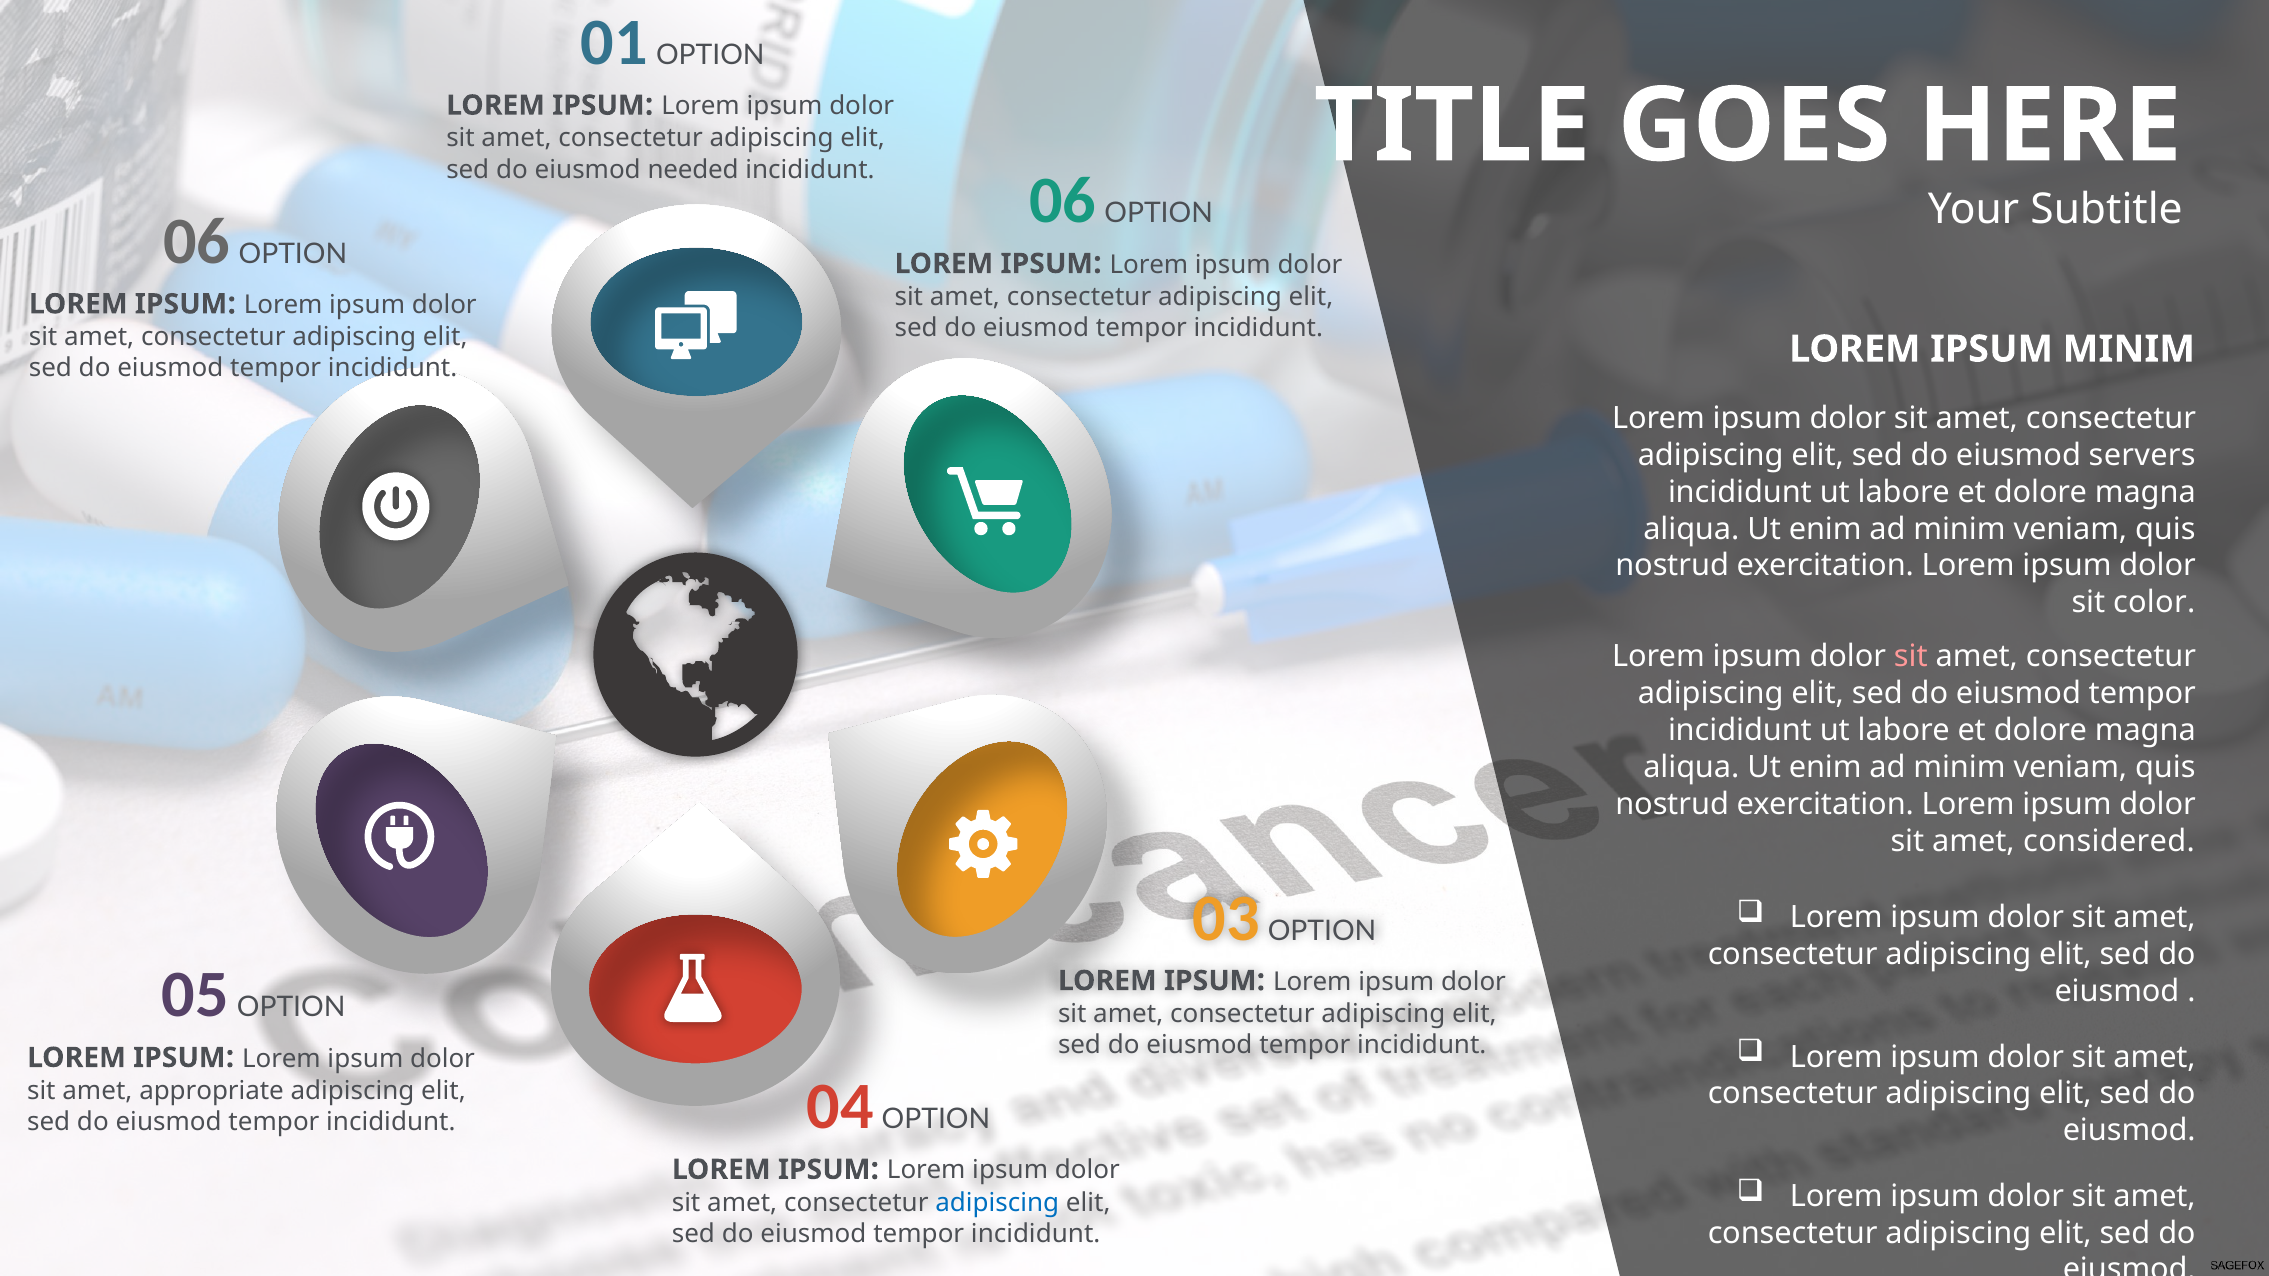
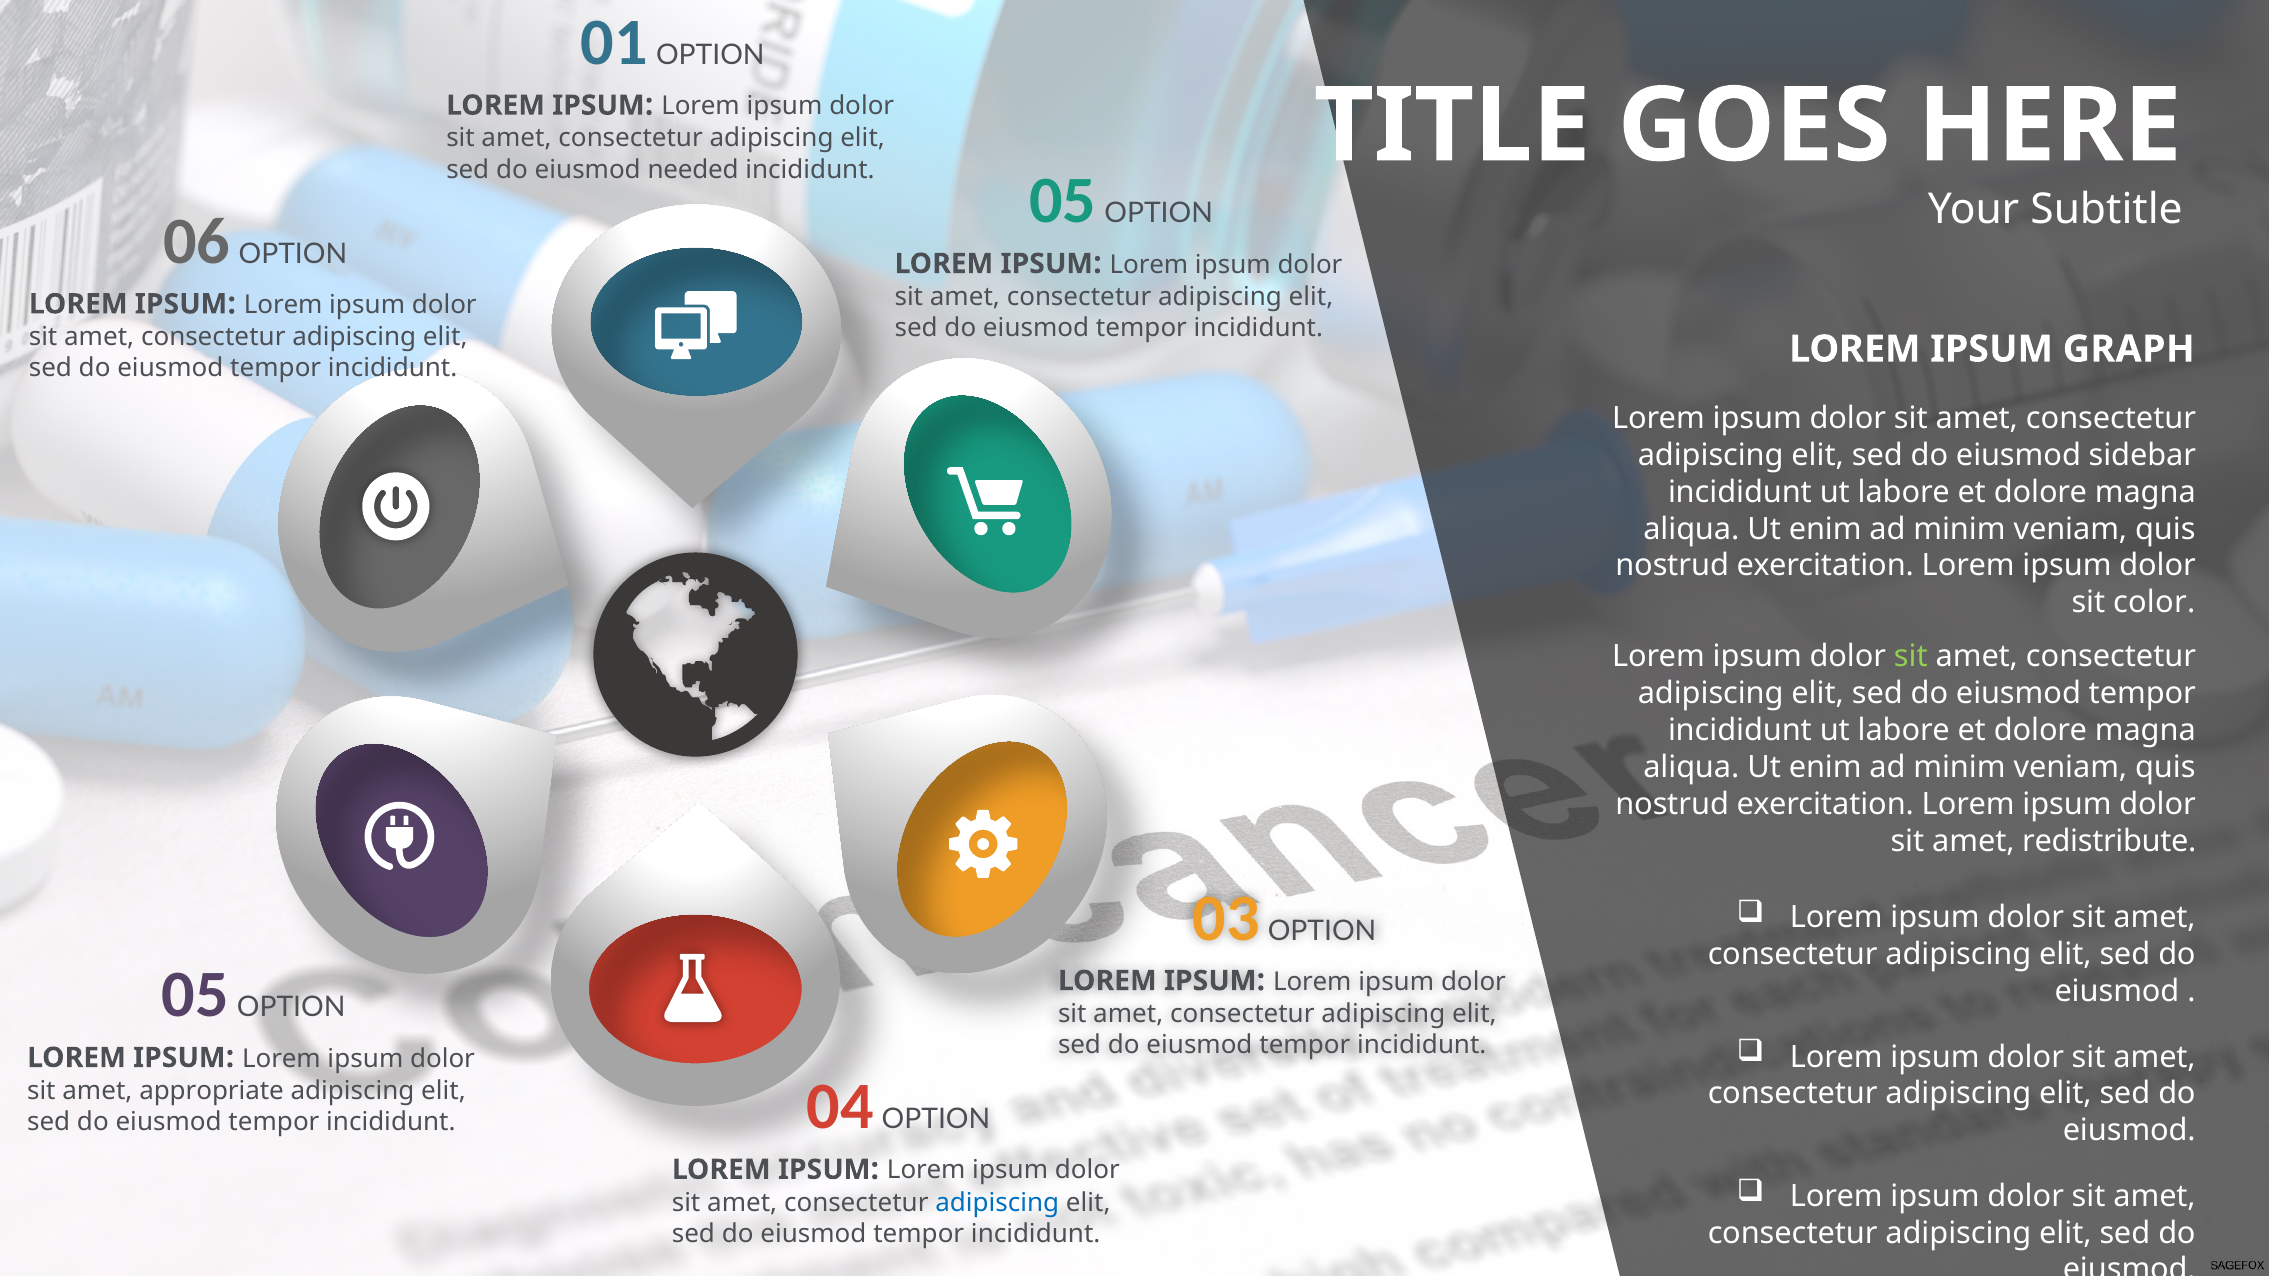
06 at (1063, 201): 06 -> 05
IPSUM MINIM: MINIM -> GRAPH
servers: servers -> sidebar
sit at (1911, 657) colour: pink -> light green
considered: considered -> redistribute
